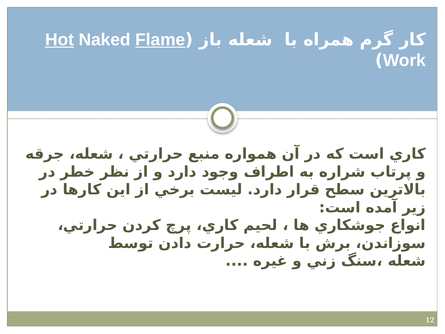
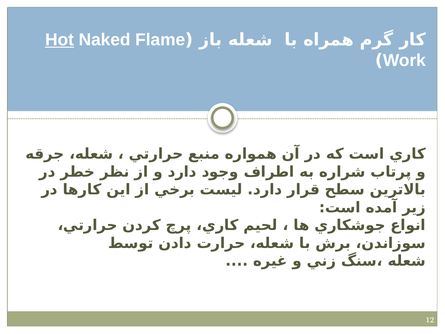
Flame underline: present -> none
